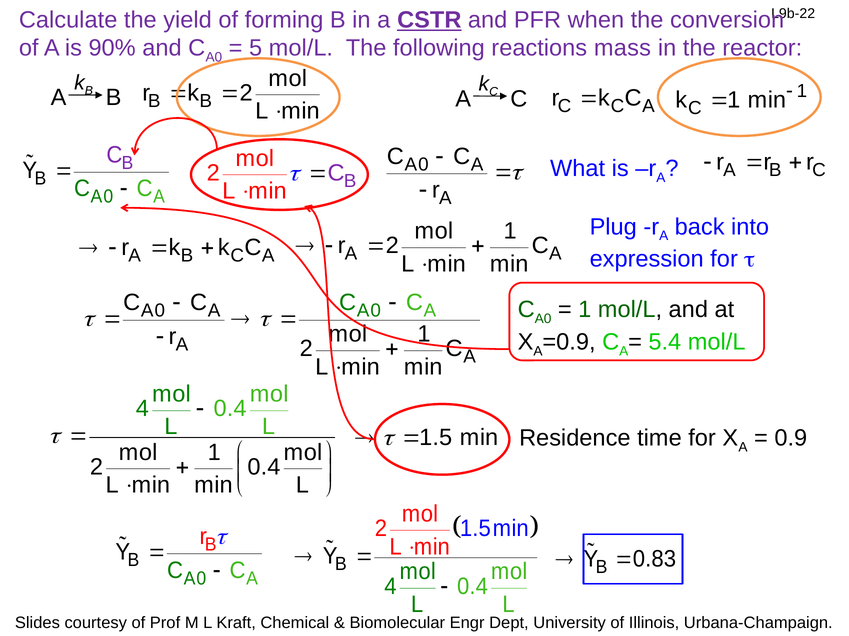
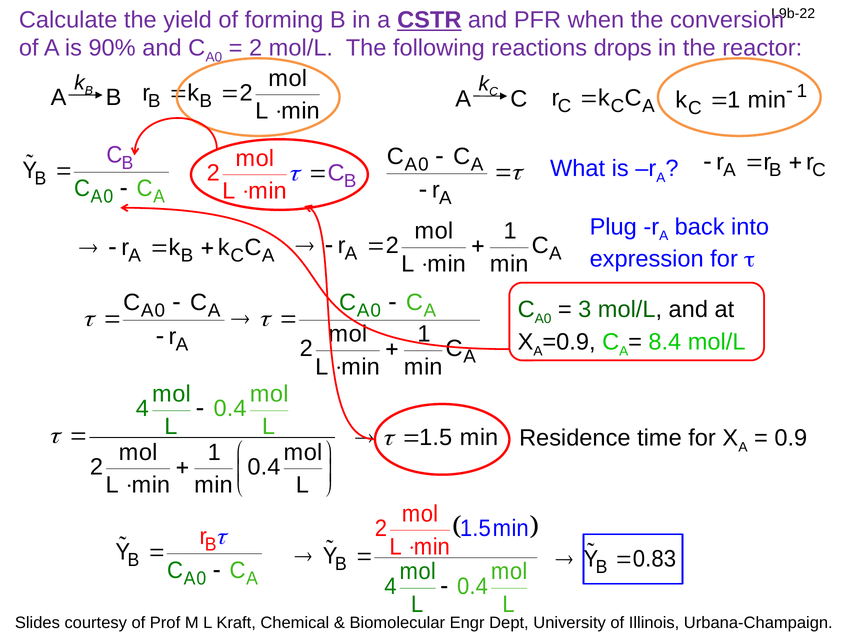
5 at (256, 48): 5 -> 2
mass: mass -> drops
1 at (585, 310): 1 -> 3
5.4: 5.4 -> 8.4
